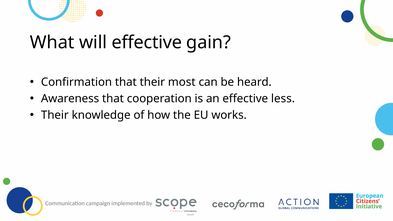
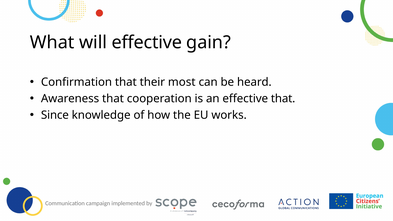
effective less: less -> that
Their at (55, 115): Their -> Since
